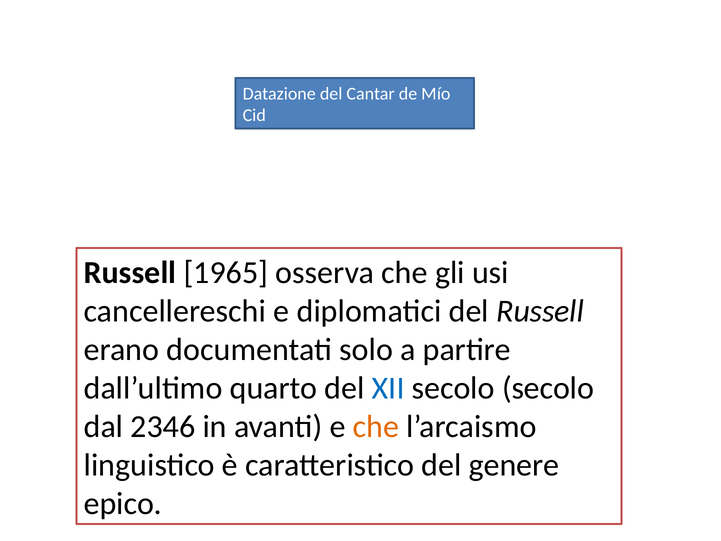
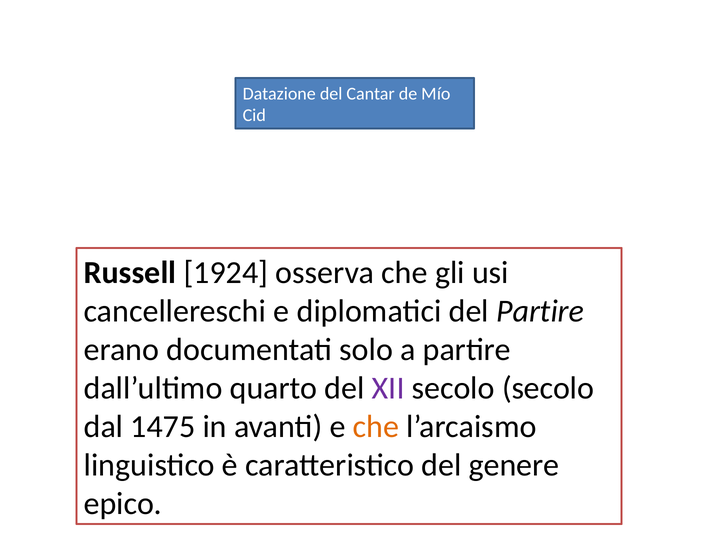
1965: 1965 -> 1924
del Russell: Russell -> Partire
XII colour: blue -> purple
2346: 2346 -> 1475
